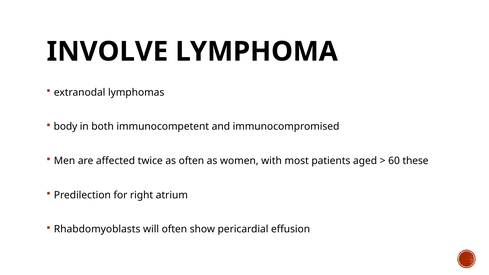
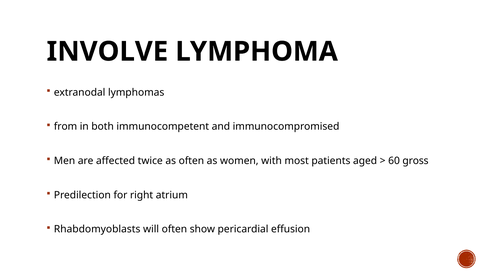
body: body -> from
these: these -> gross
